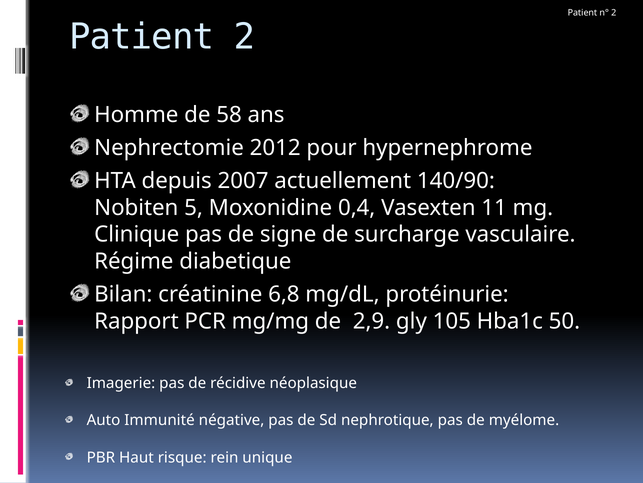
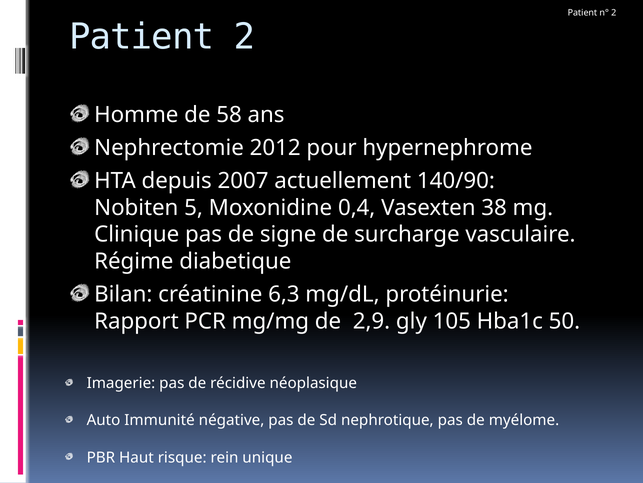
11: 11 -> 38
6,8: 6,8 -> 6,3
